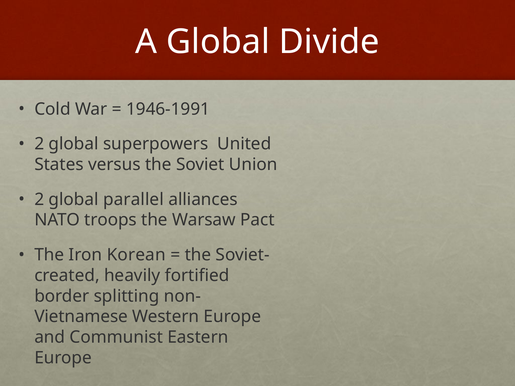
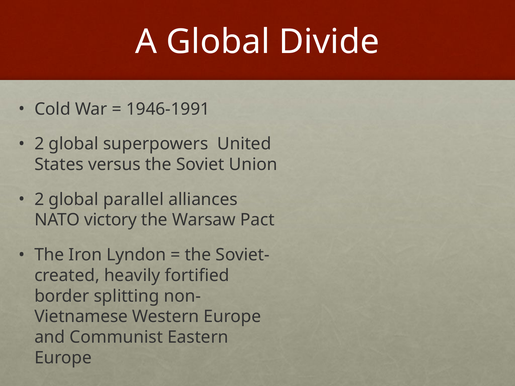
troops: troops -> victory
Korean: Korean -> Lyndon
